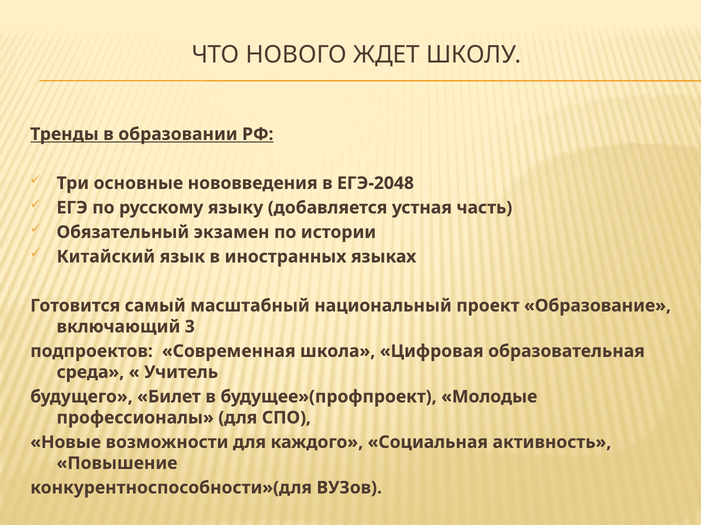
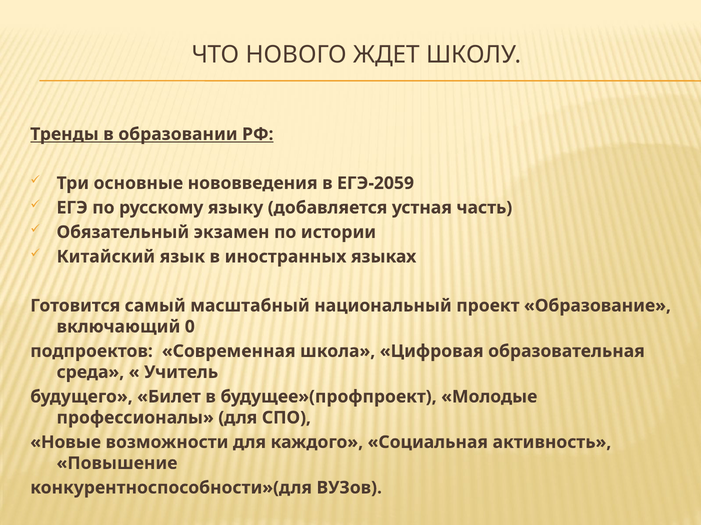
ЕГЭ-2048: ЕГЭ-2048 -> ЕГЭ-2059
3: 3 -> 0
